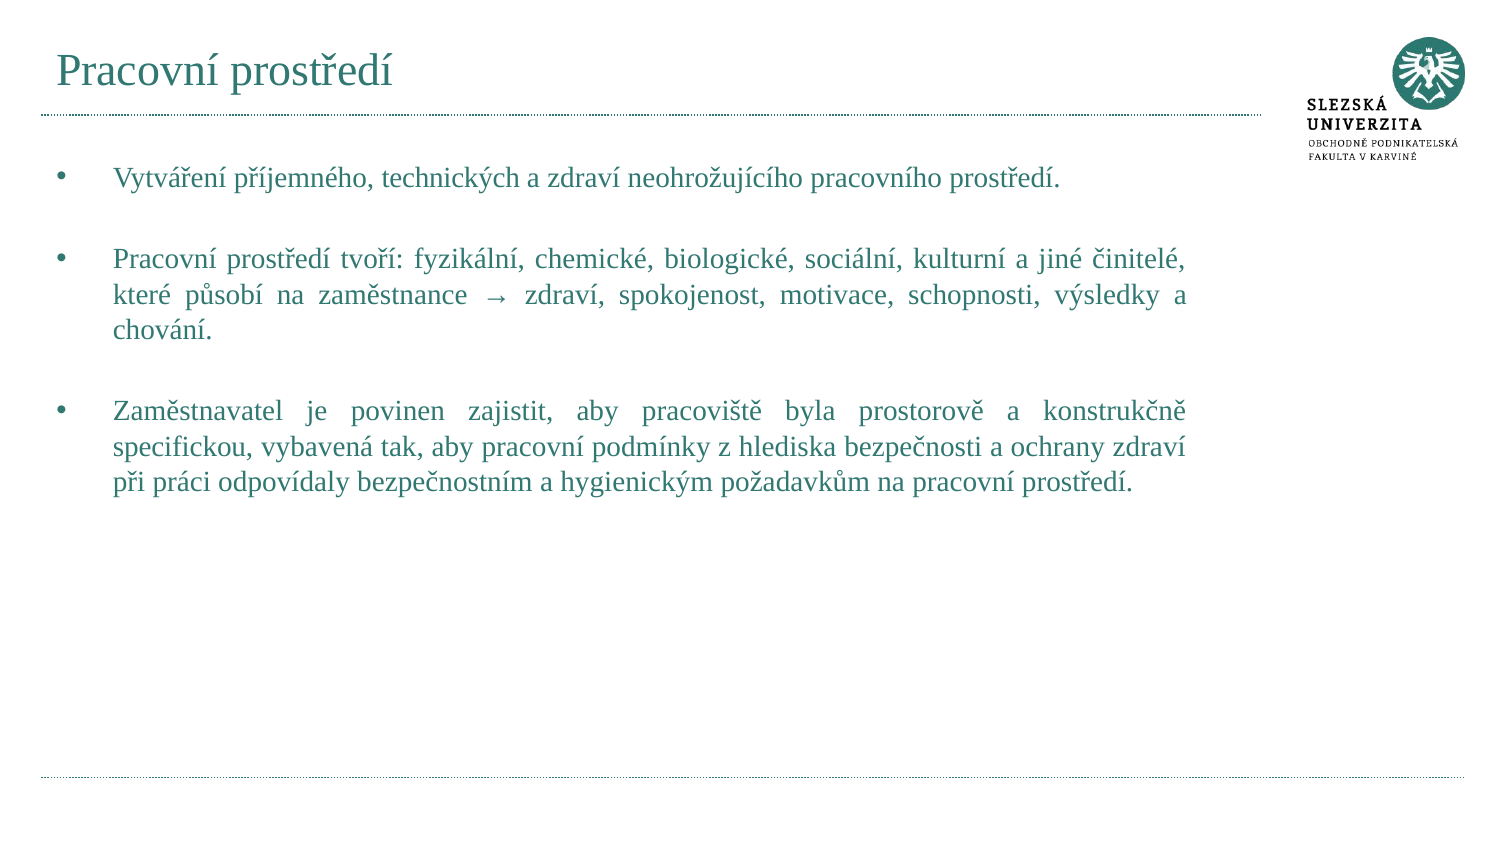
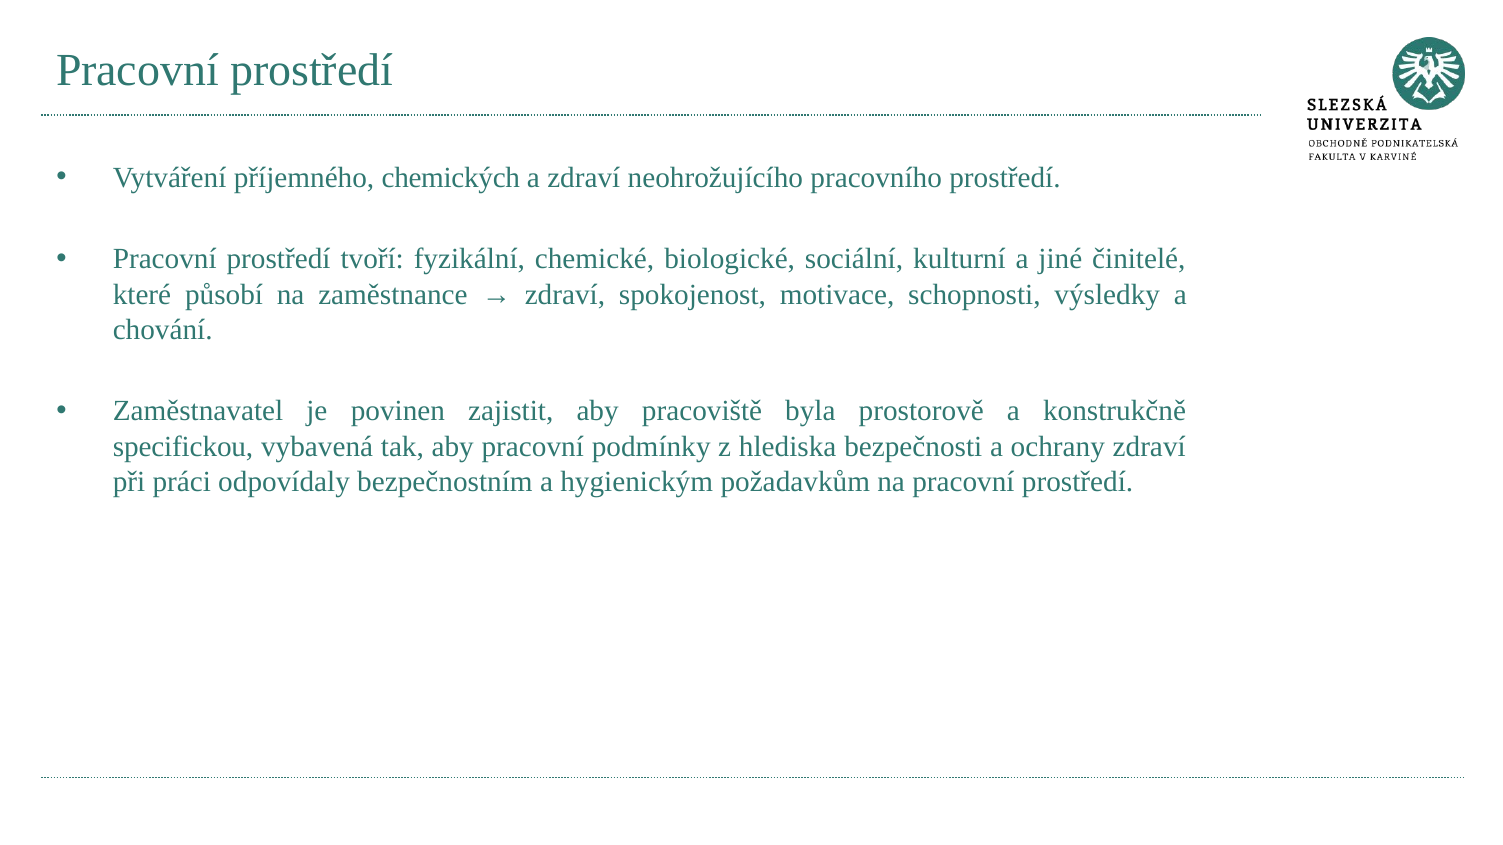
technických: technických -> chemických
